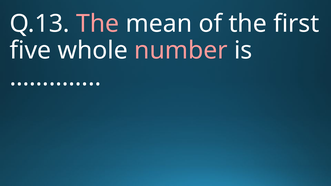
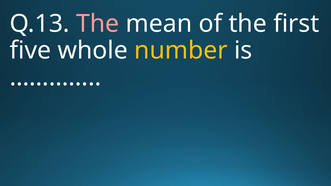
number colour: pink -> yellow
